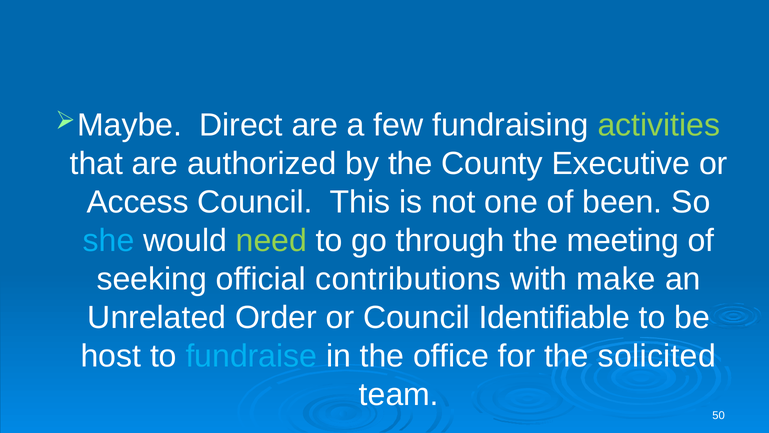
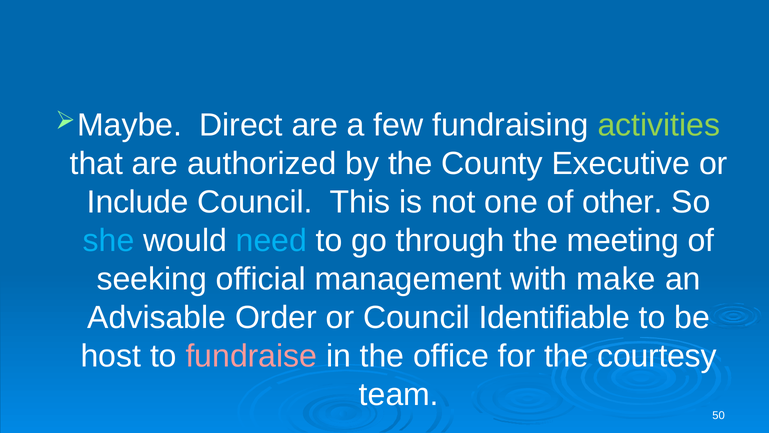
Access: Access -> Include
been: been -> other
need colour: light green -> light blue
contributions: contributions -> management
Unrelated: Unrelated -> Advisable
fundraise colour: light blue -> pink
solicited: solicited -> courtesy
